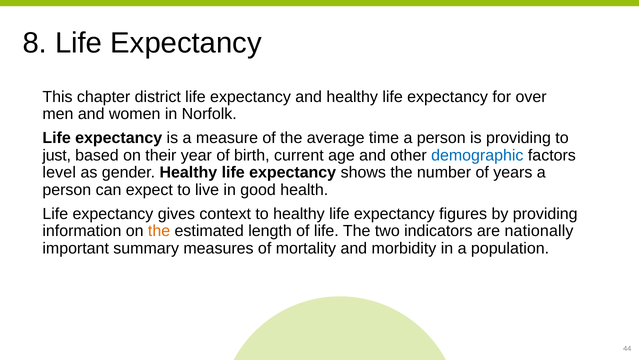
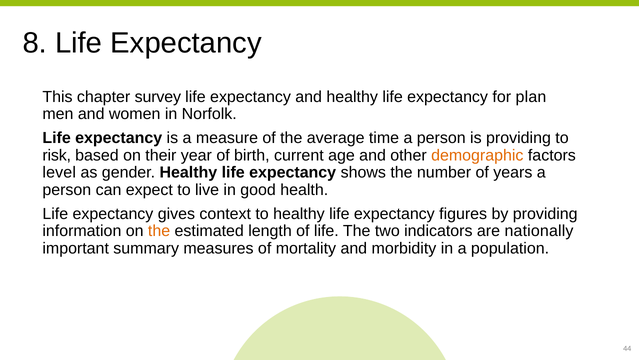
district: district -> survey
over: over -> plan
just: just -> risk
demographic colour: blue -> orange
